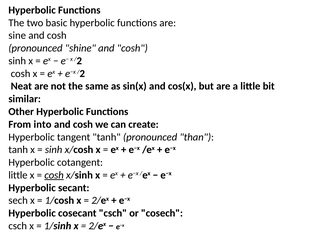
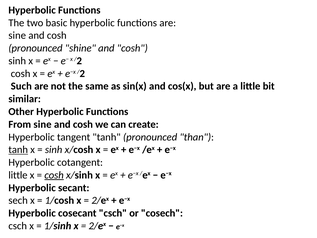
Neat: Neat -> Such
From into: into -> sine
tanh at (18, 150) underline: none -> present
